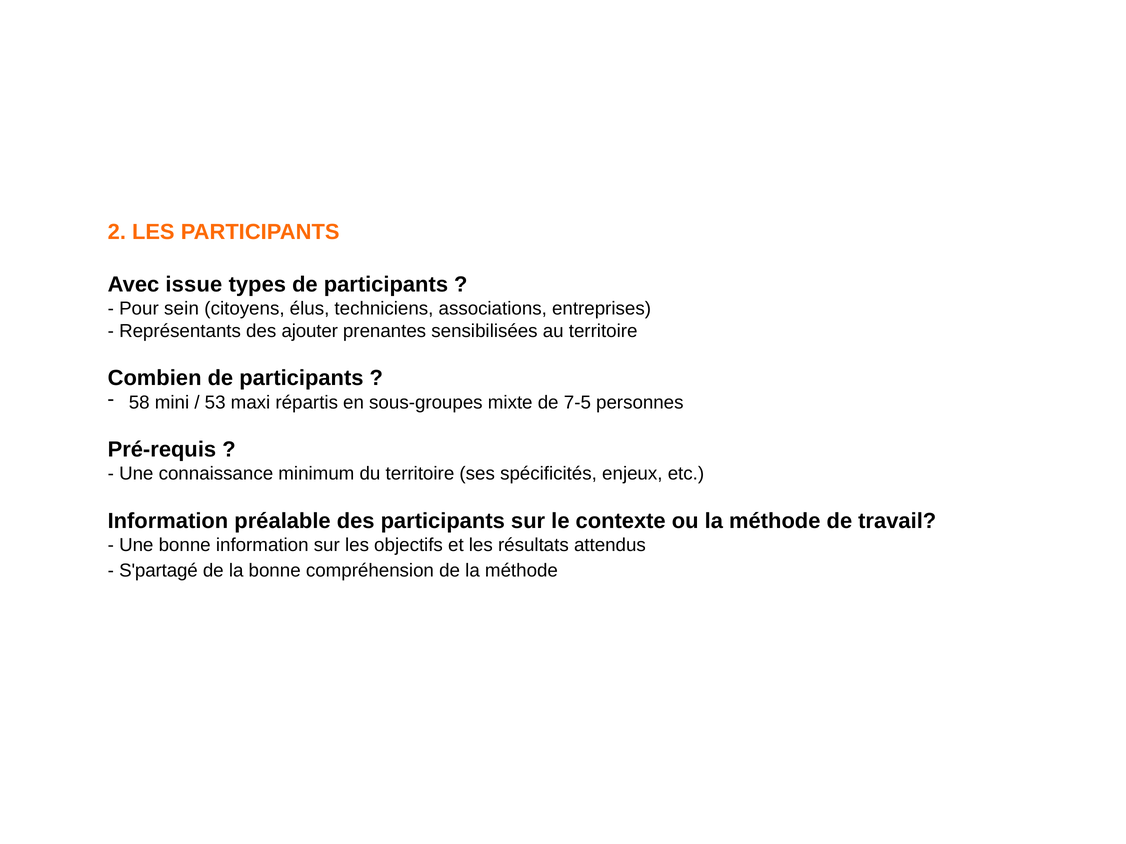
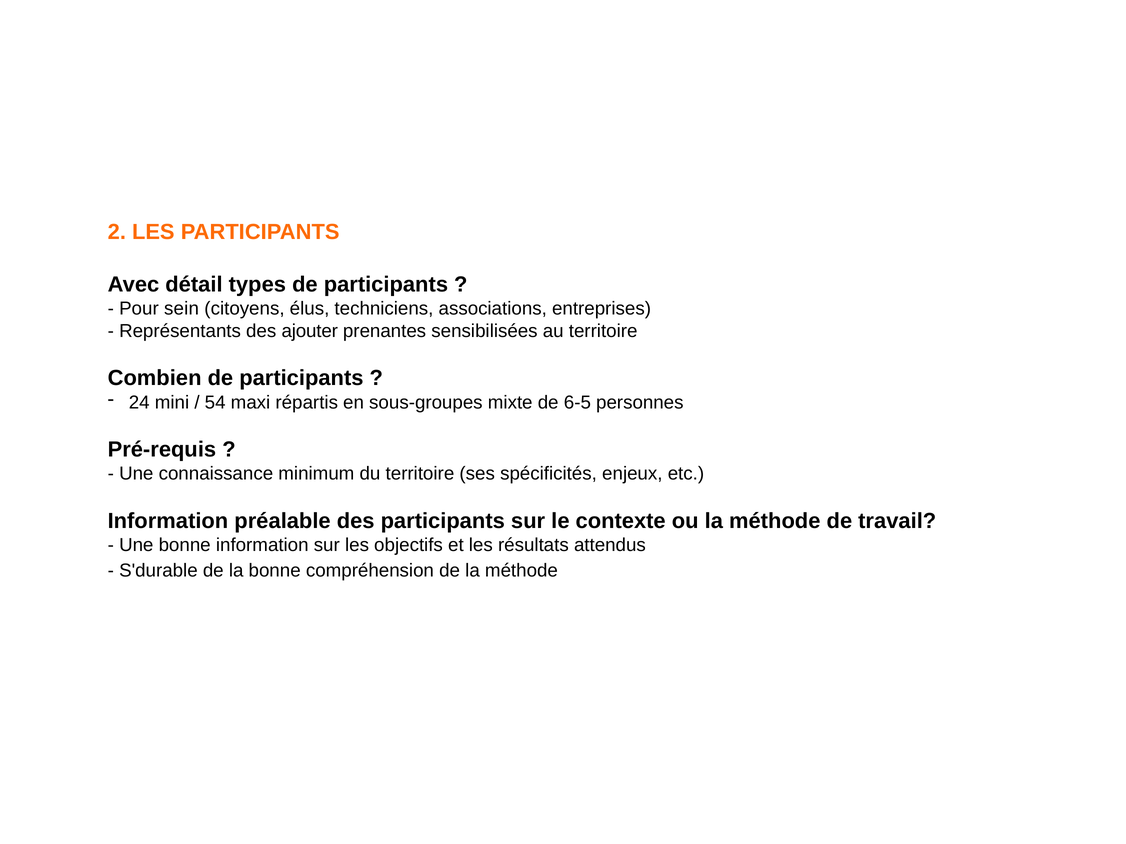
issue: issue -> détail
58: 58 -> 24
53: 53 -> 54
7-5: 7-5 -> 6-5
S'partagé: S'partagé -> S'durable
